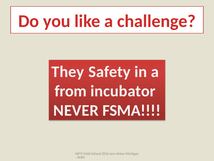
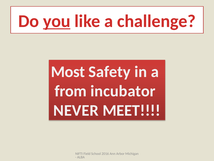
you underline: none -> present
They: They -> Most
FSMA: FSMA -> MEET
